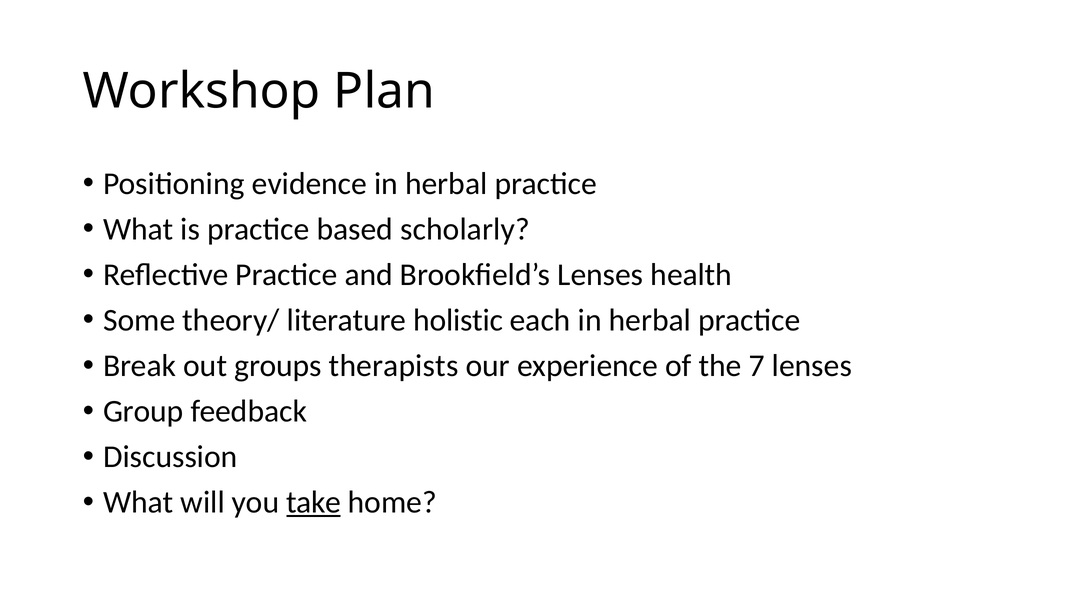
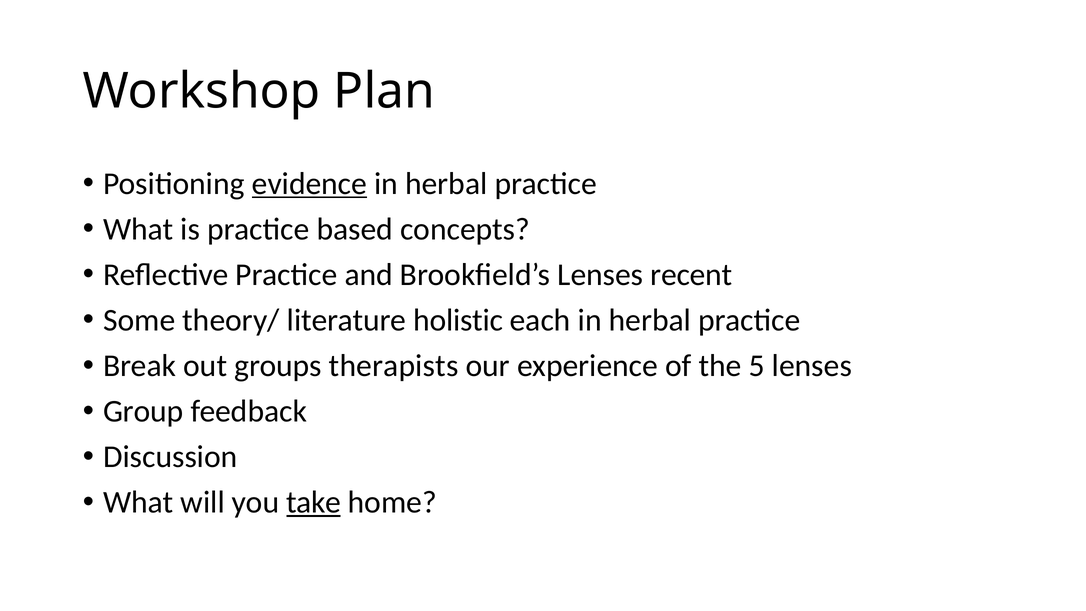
evidence underline: none -> present
scholarly: scholarly -> concepts
health: health -> recent
7: 7 -> 5
